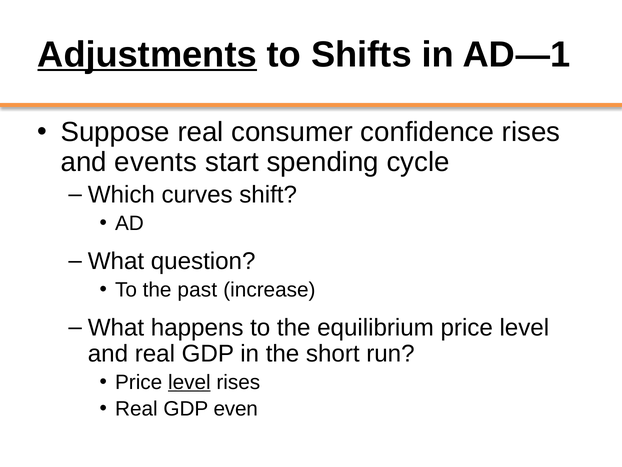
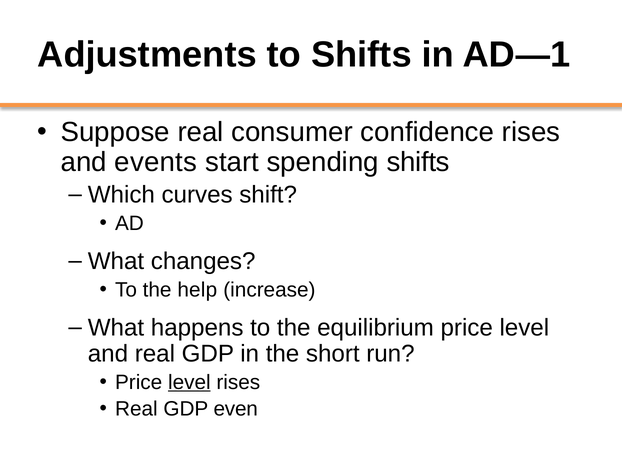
Adjustments underline: present -> none
spending cycle: cycle -> shifts
question: question -> changes
past: past -> help
